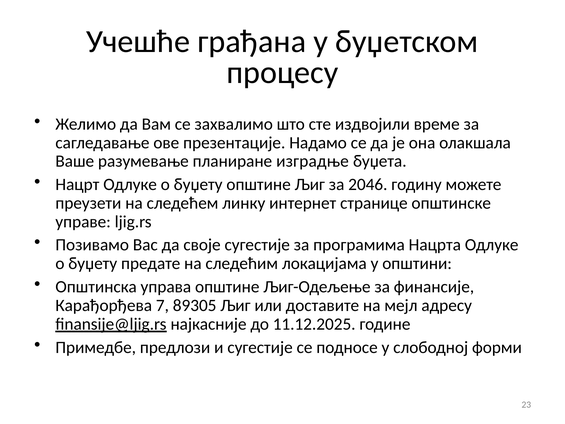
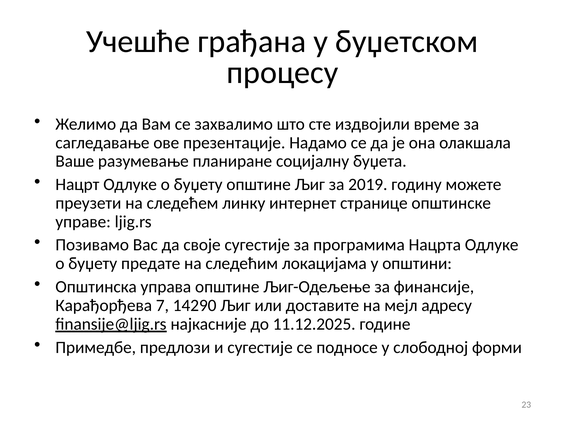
изградње: изградње -> социјалну
2046: 2046 -> 2019
89305: 89305 -> 14290
